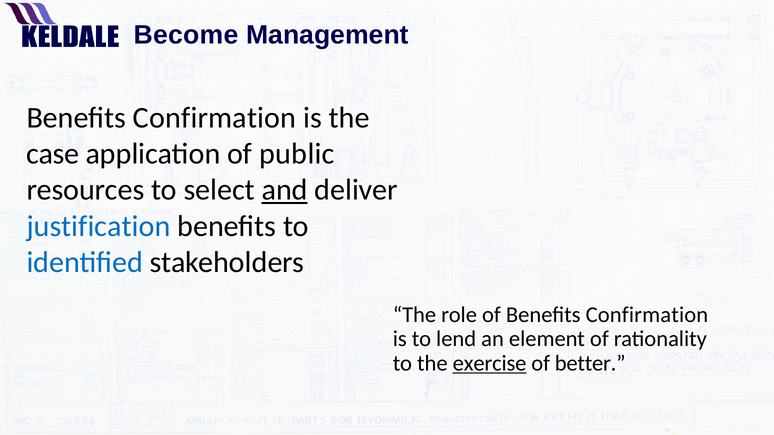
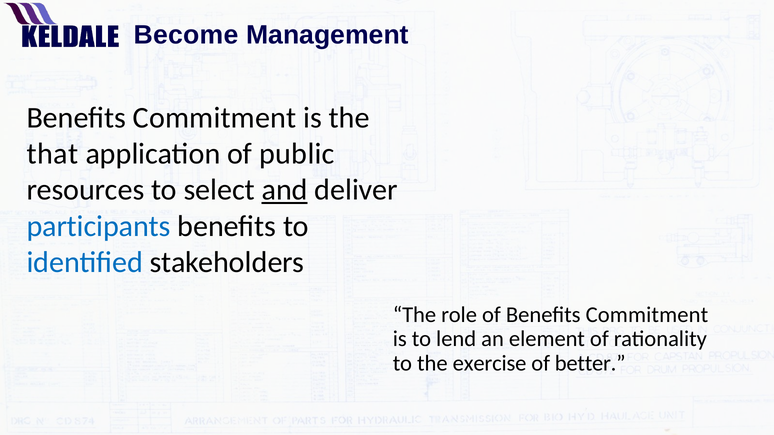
Confirmation at (215, 118): Confirmation -> Commitment
case: case -> that
justification: justification -> participants
of Benefits Confirmation: Confirmation -> Commitment
exercise underline: present -> none
